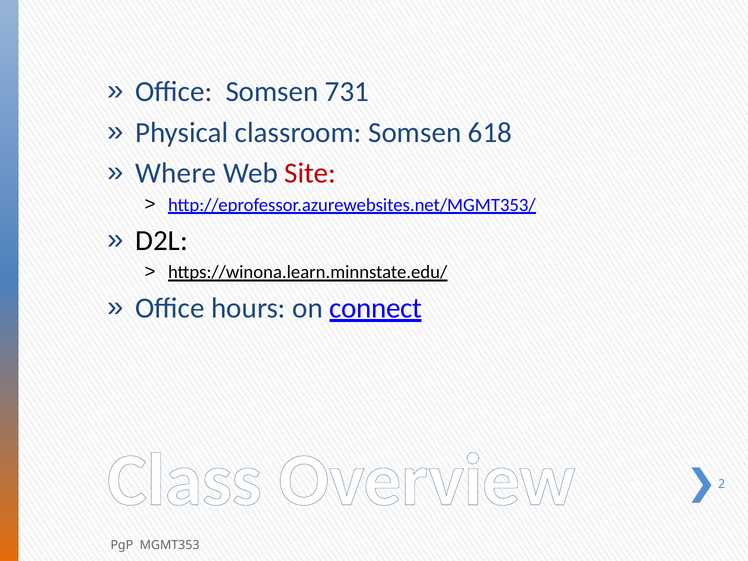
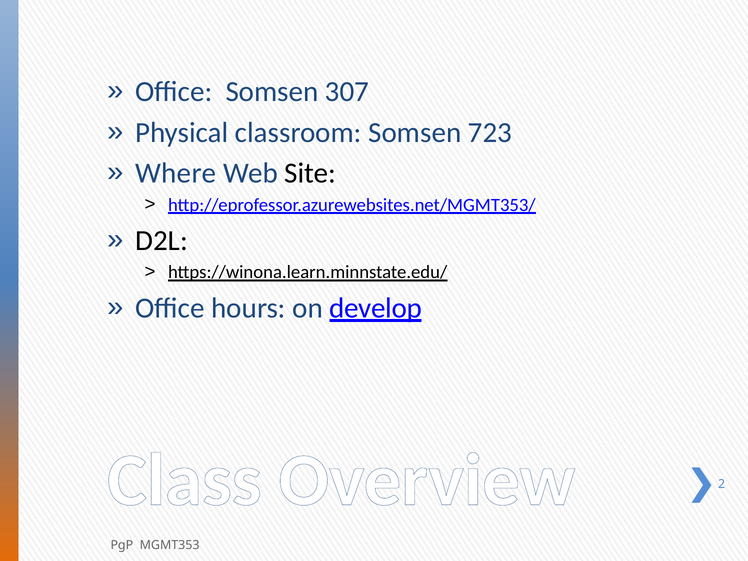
731: 731 -> 307
618: 618 -> 723
Site colour: red -> black
connect: connect -> develop
